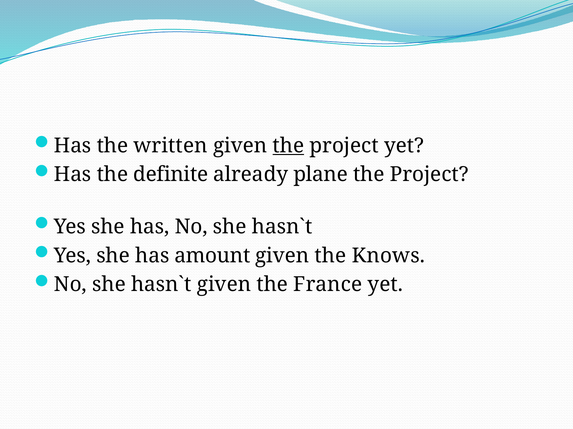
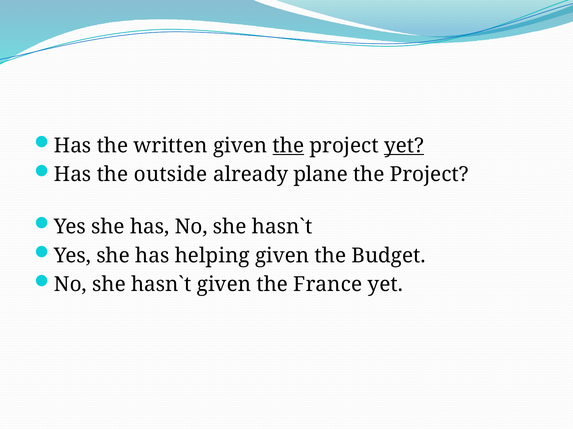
yet at (404, 146) underline: none -> present
definite: definite -> outside
amount: amount -> helping
Knows: Knows -> Budget
